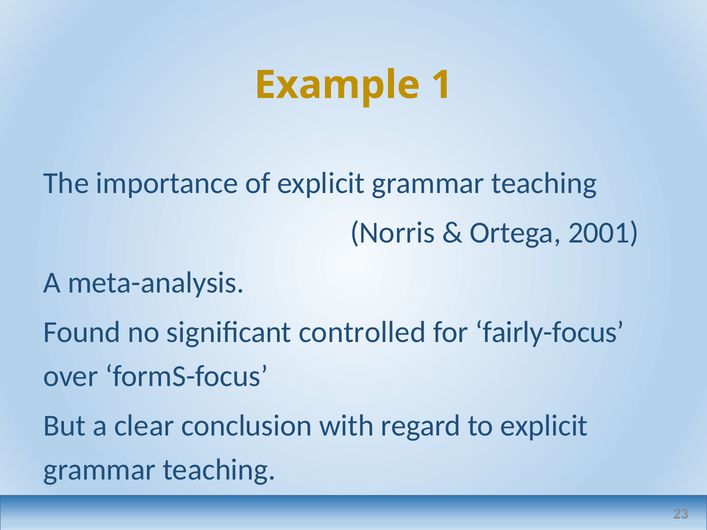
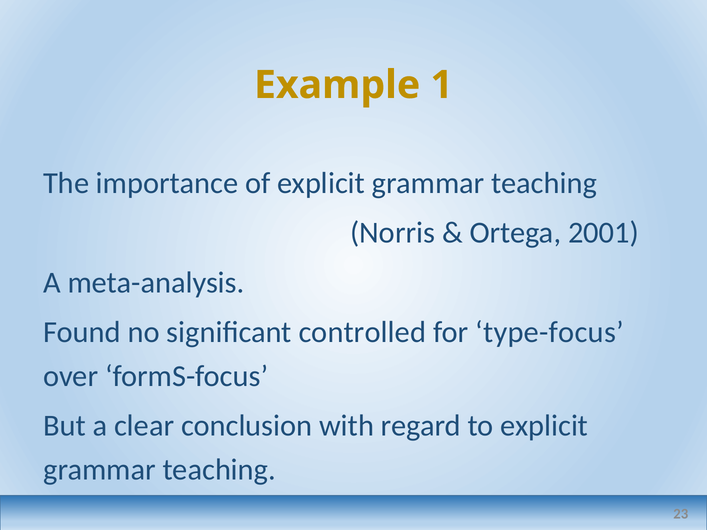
fairly-focus: fairly-focus -> type-focus
